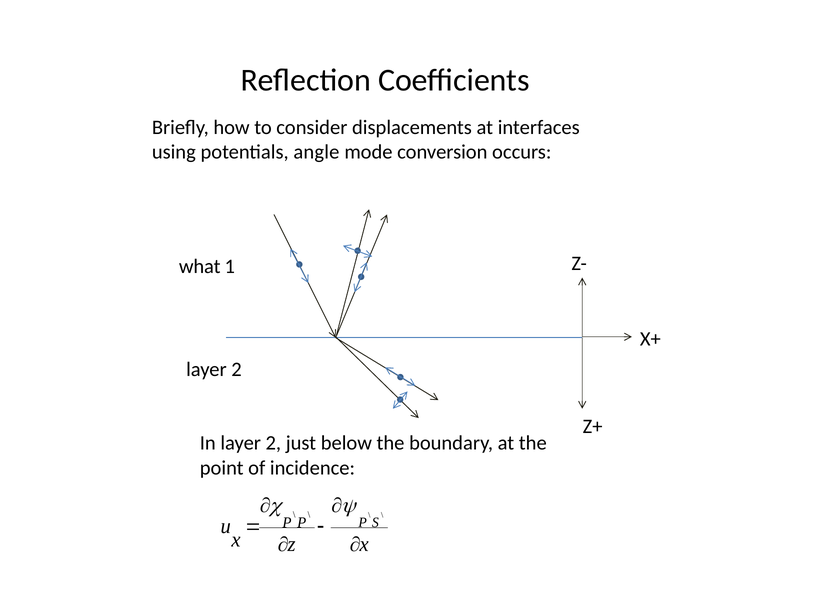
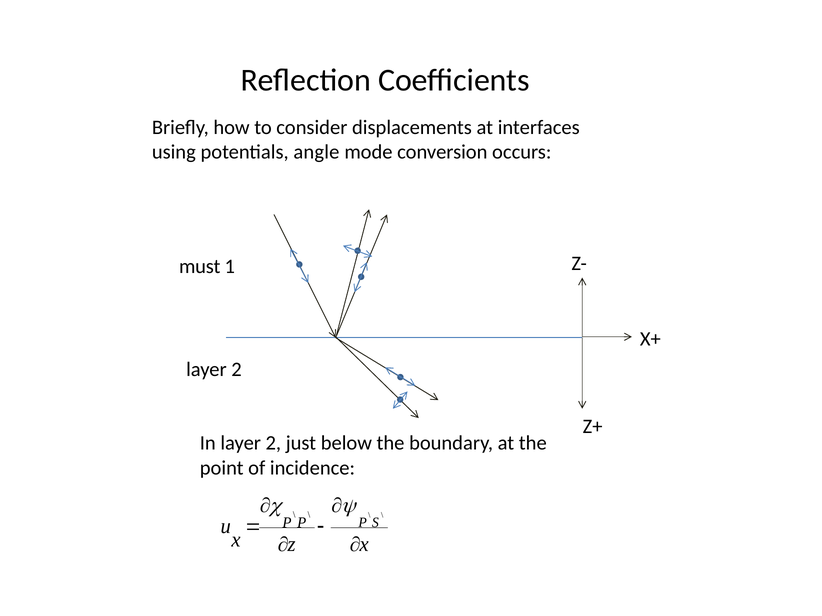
what: what -> must
